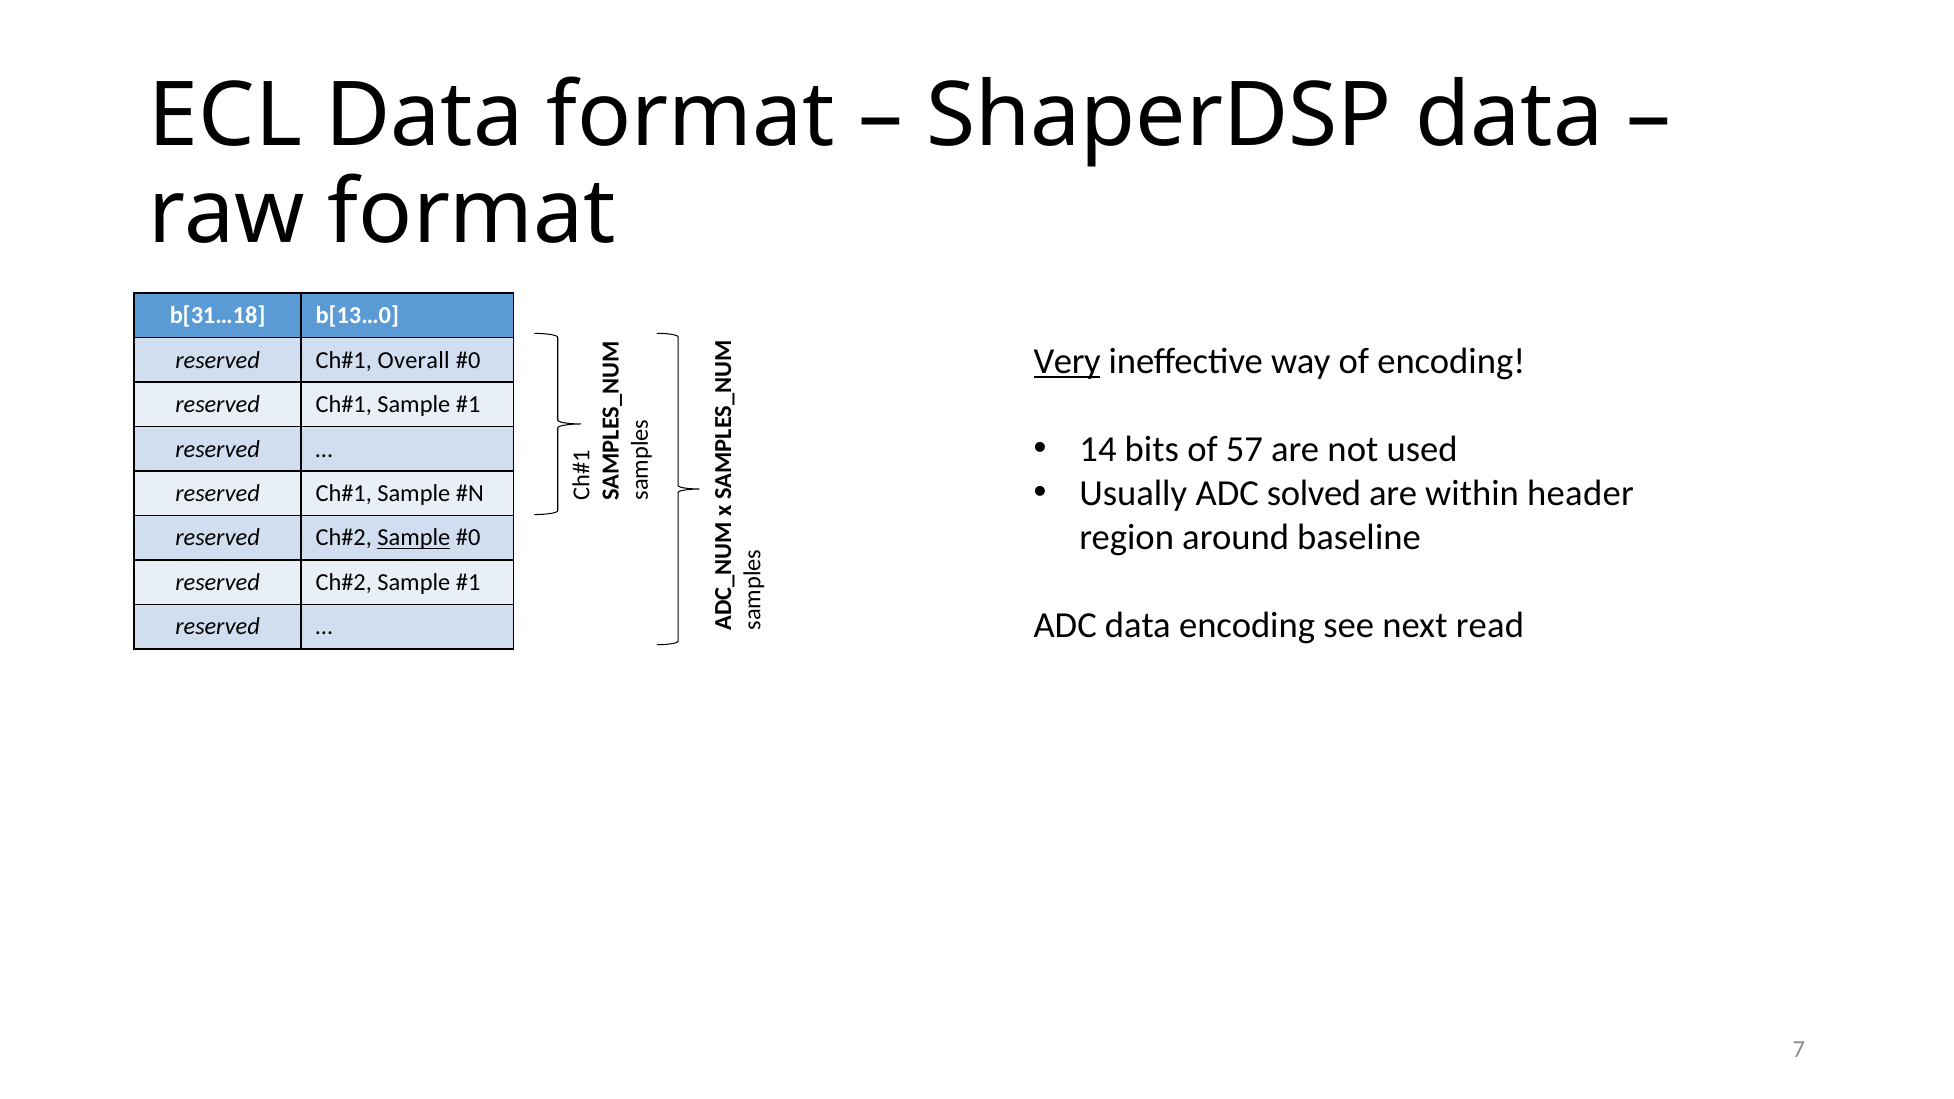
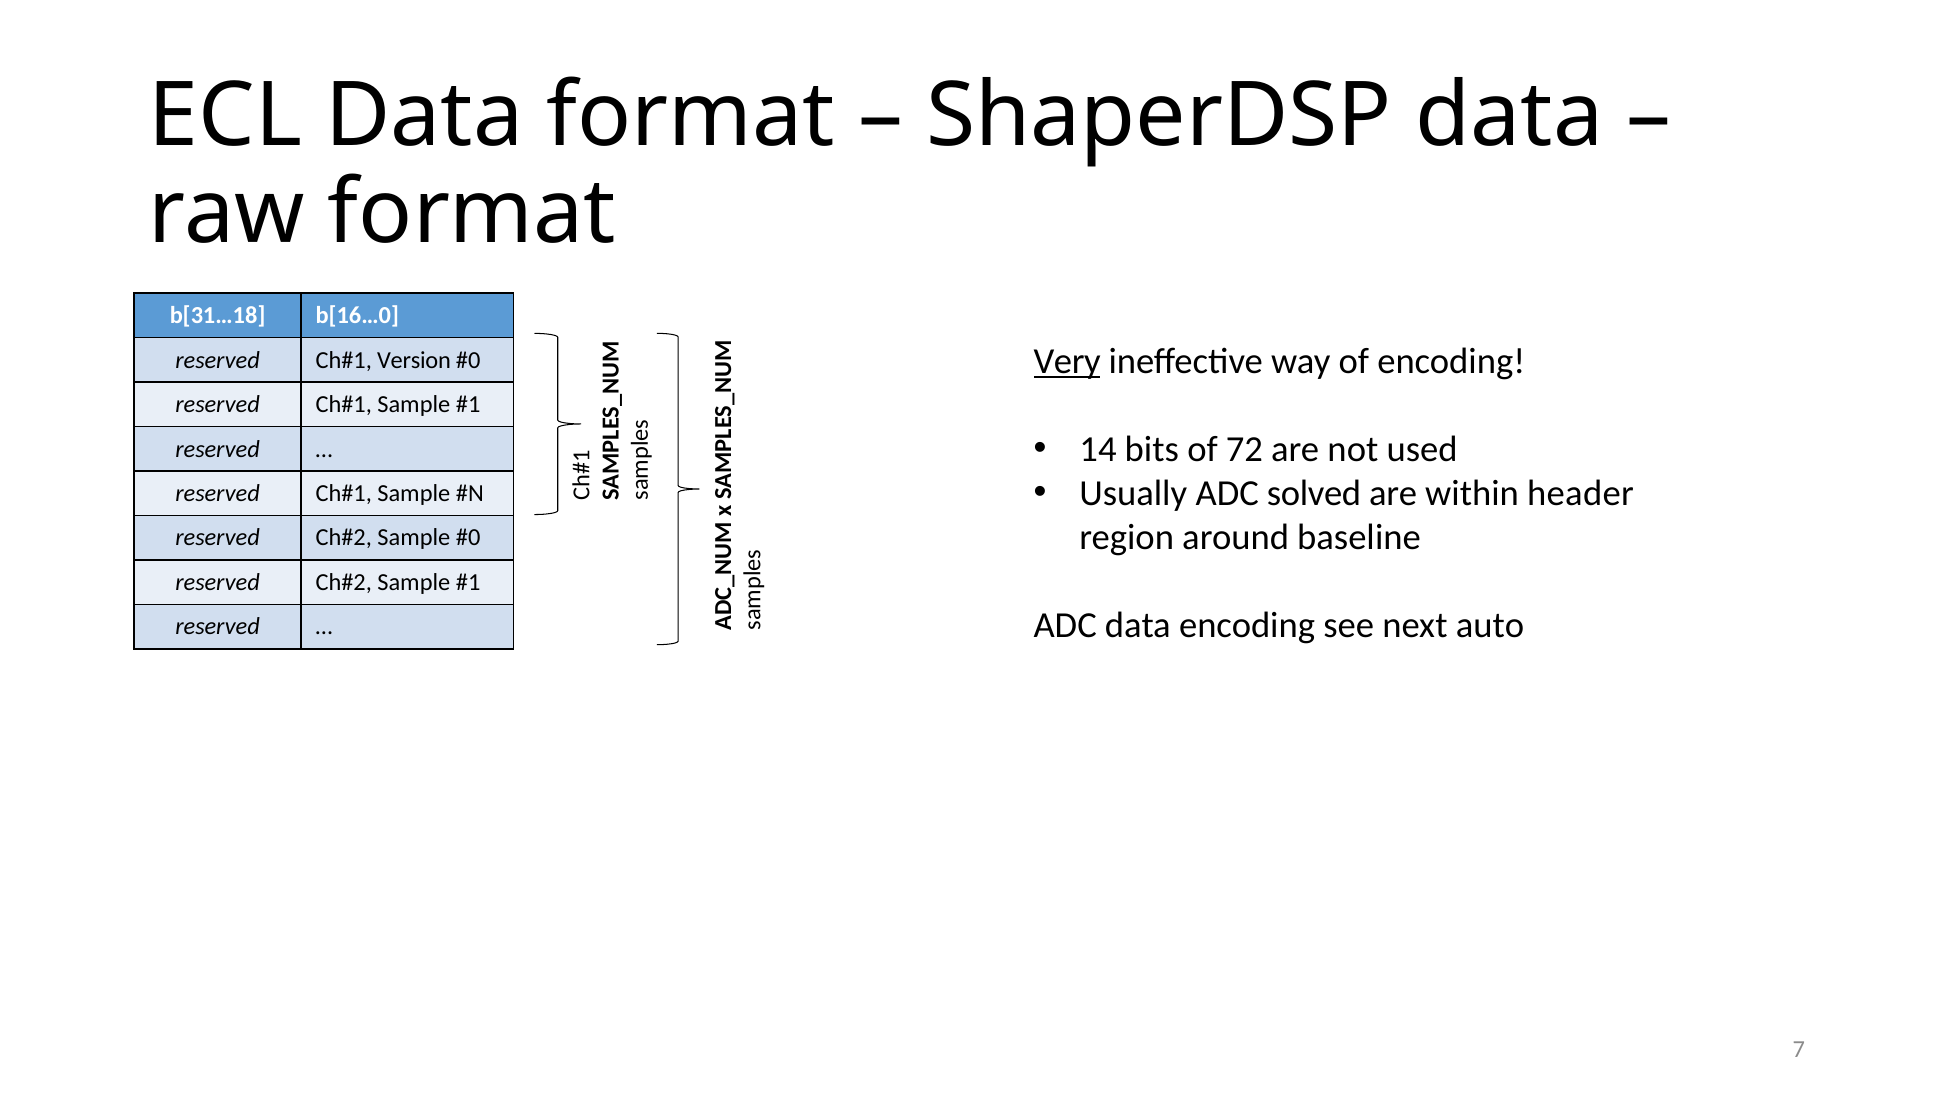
b[13…0: b[13…0 -> b[16…0
Overall: Overall -> Version
57: 57 -> 72
Sample at (414, 538) underline: present -> none
read: read -> auto
